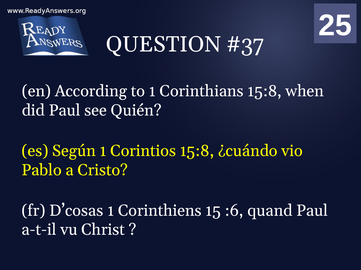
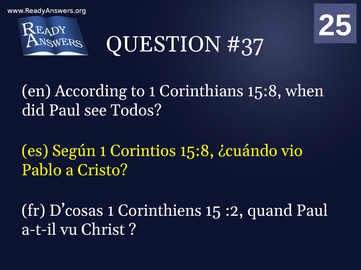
Quién: Quién -> Todos
:6: :6 -> :2
